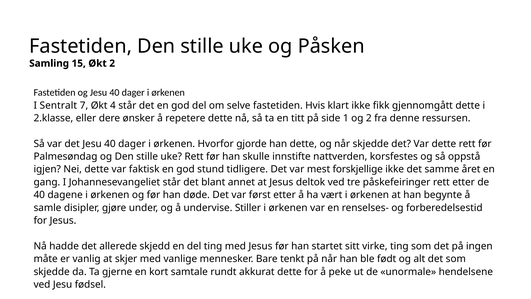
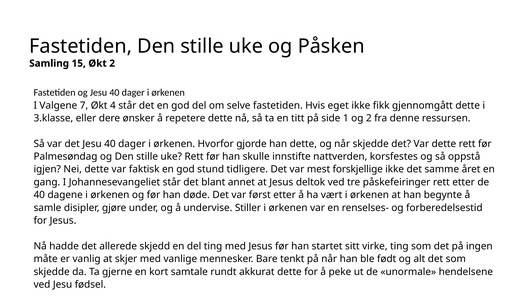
Sentralt: Sentralt -> Valgene
klart: klart -> eget
2.klasse: 2.klasse -> 3.klasse
